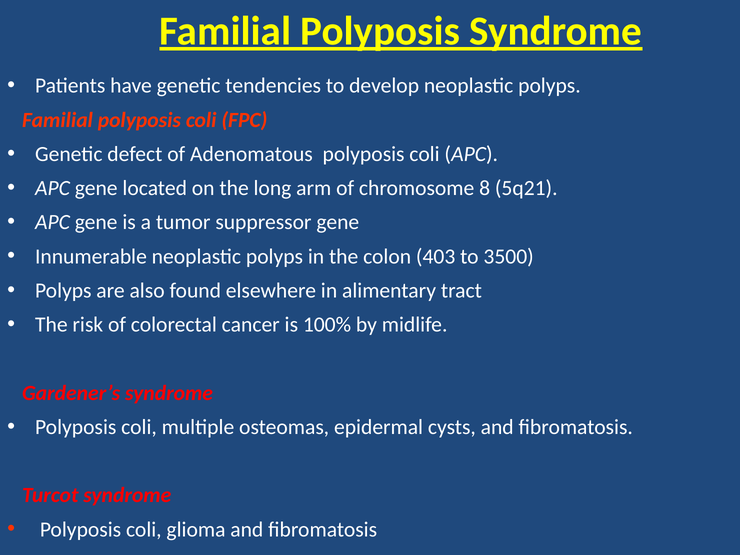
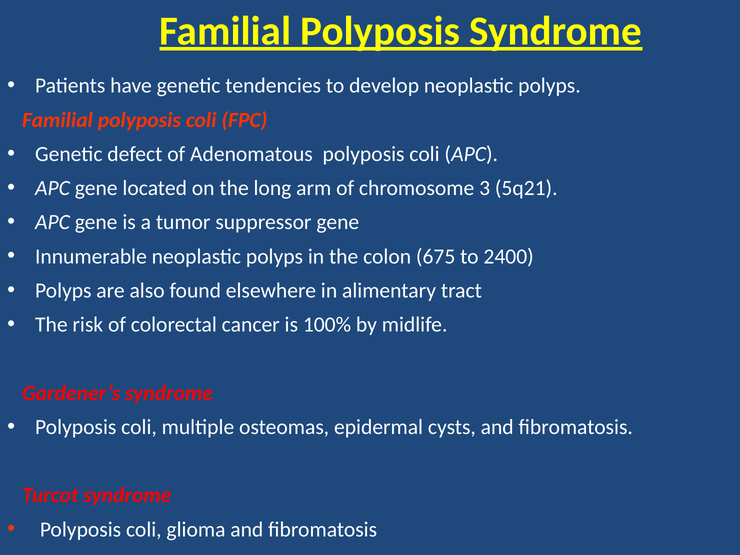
8: 8 -> 3
403: 403 -> 675
3500: 3500 -> 2400
